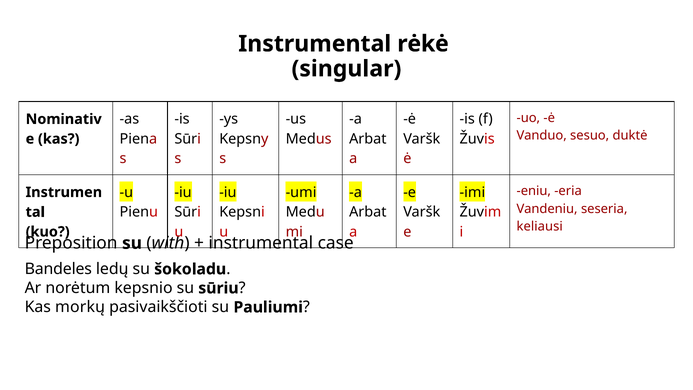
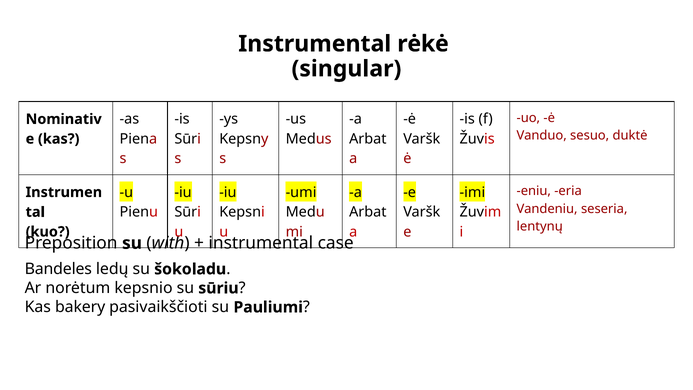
keliausi: keliausi -> lentynų
morkų: morkų -> bakery
